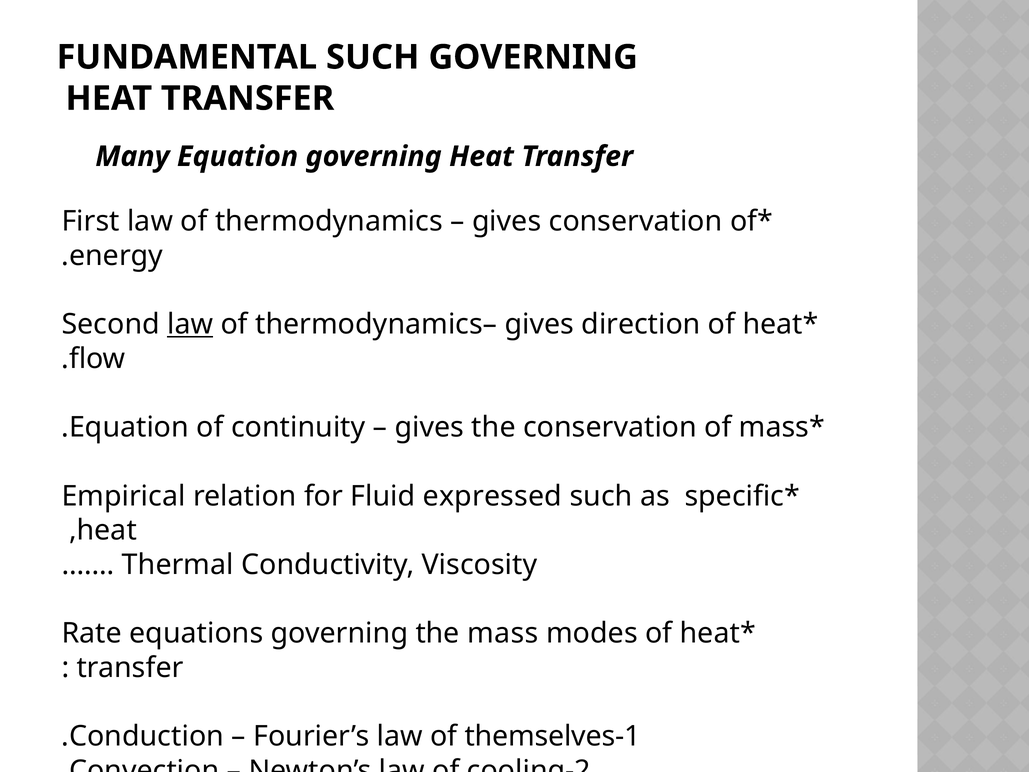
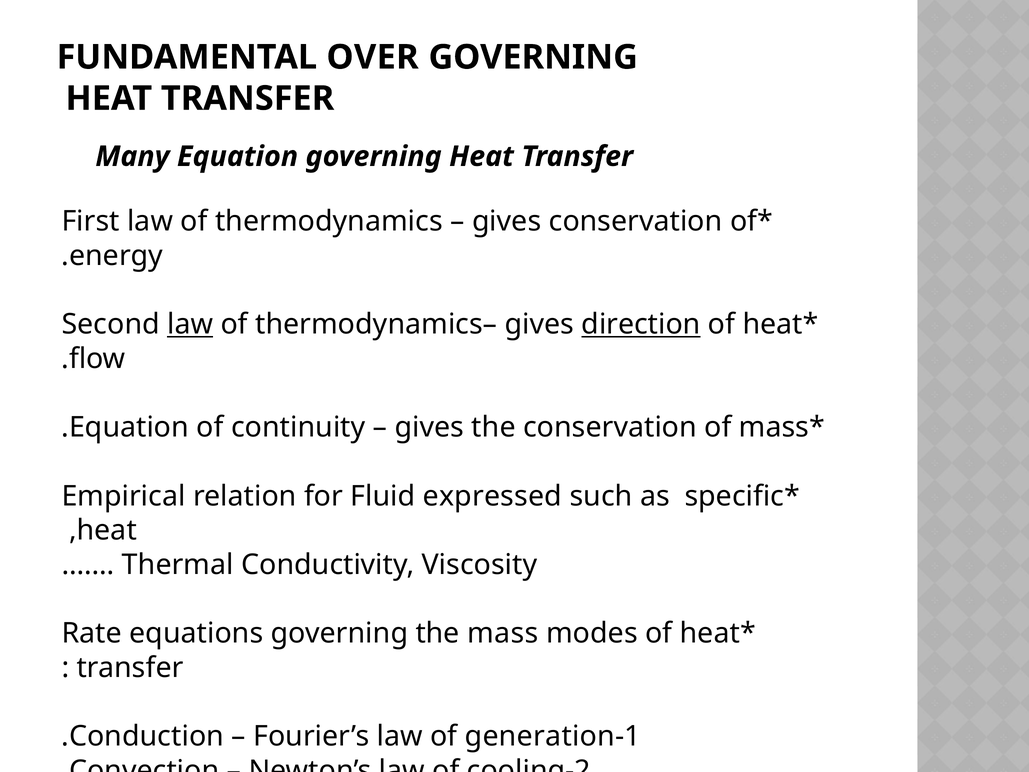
FUNDAMENTAL SUCH: SUCH -> OVER
direction underline: none -> present
themselves: themselves -> generation
